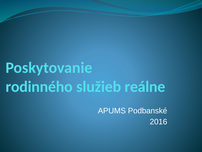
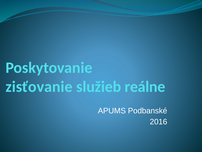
rodinného: rodinného -> zisťovanie
